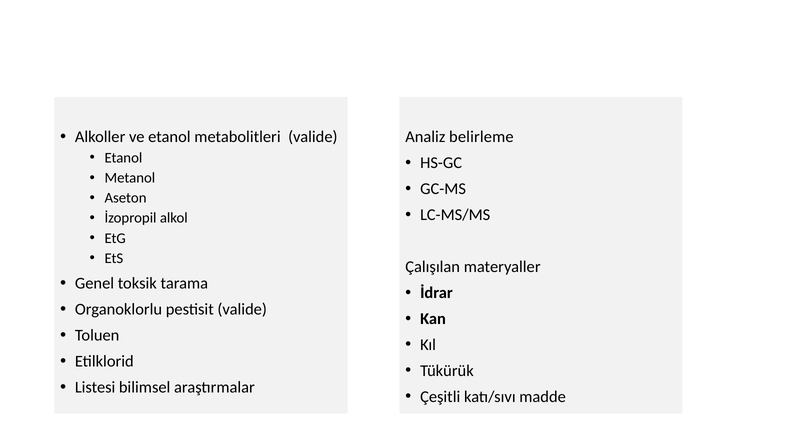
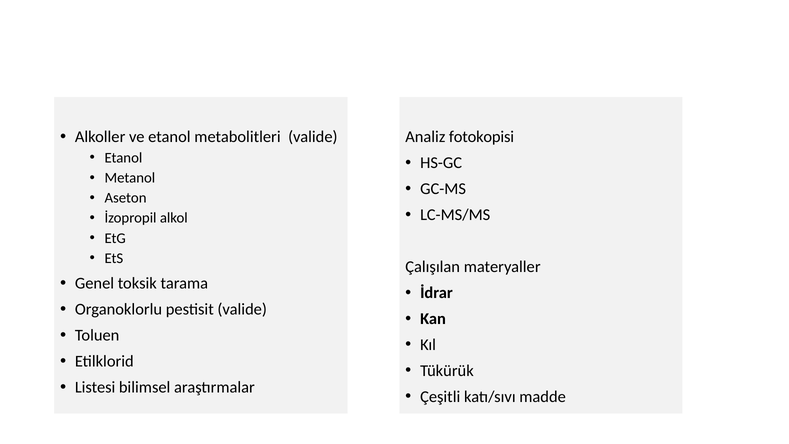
belirleme: belirleme -> fotokopisi
